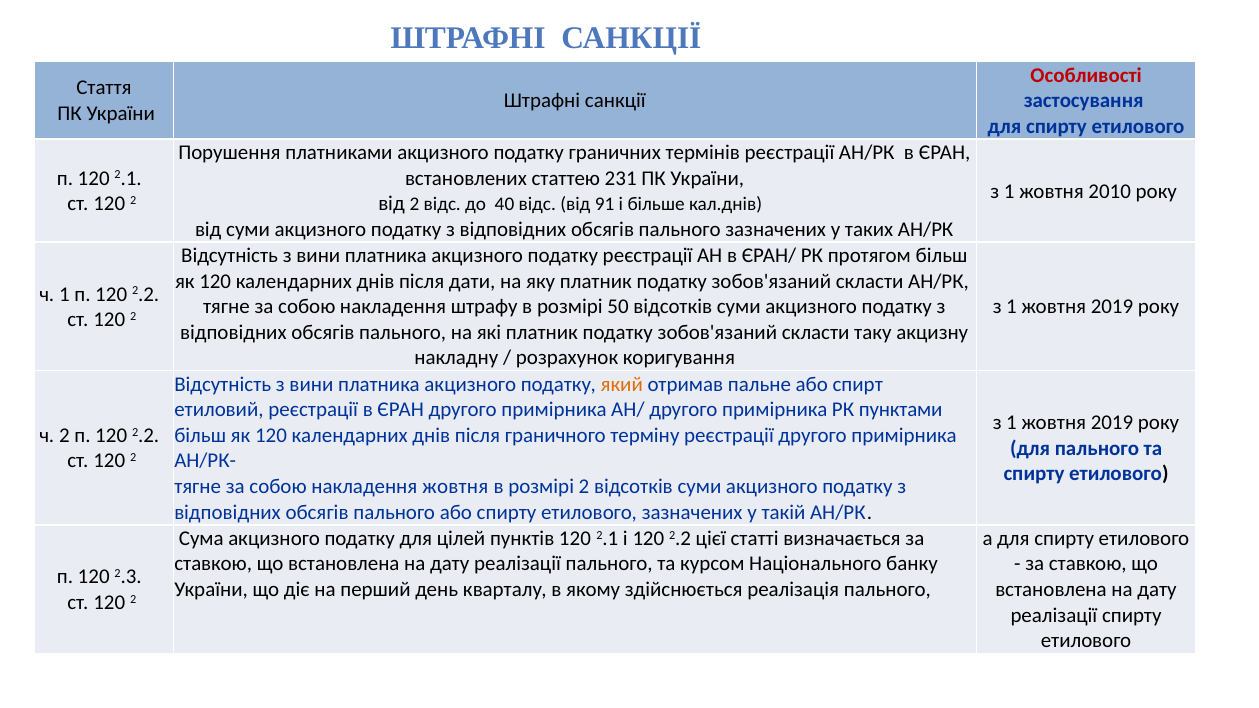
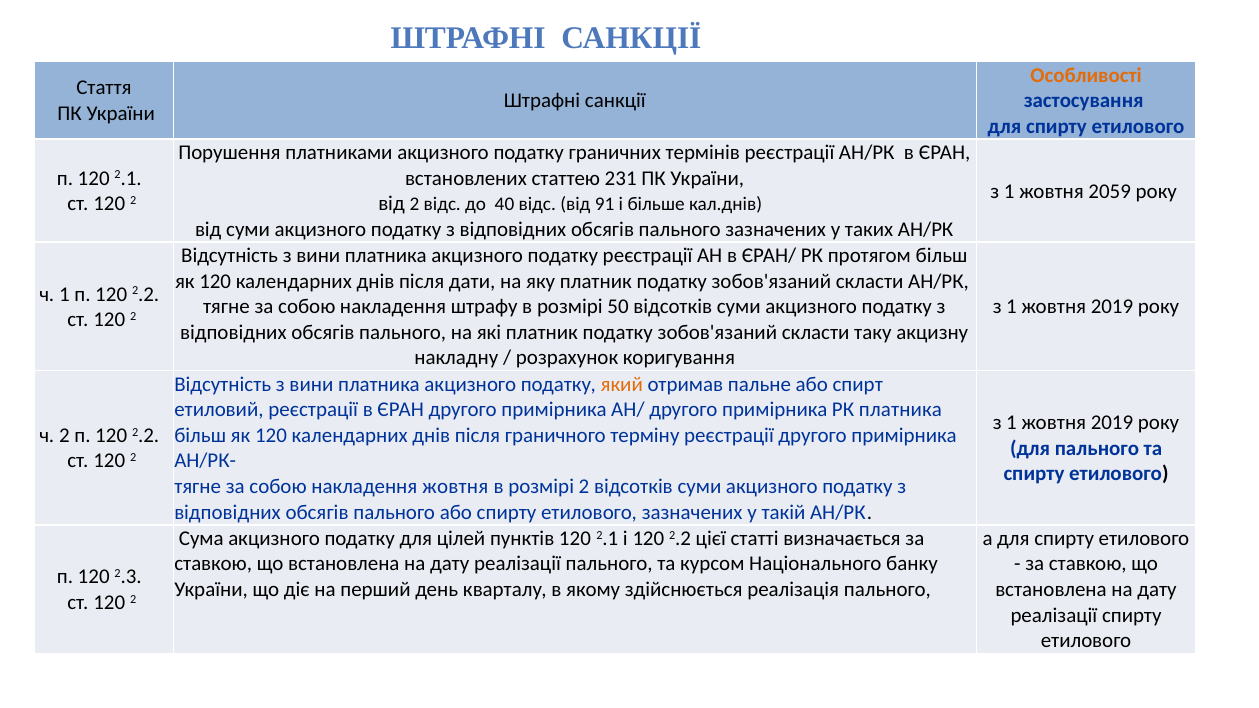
Особливості colour: red -> orange
2010: 2010 -> 2059
РК пунктами: пунктами -> платника
